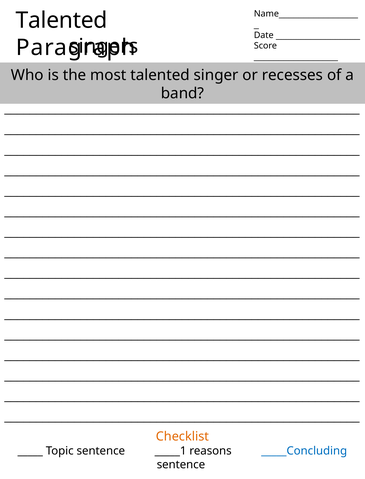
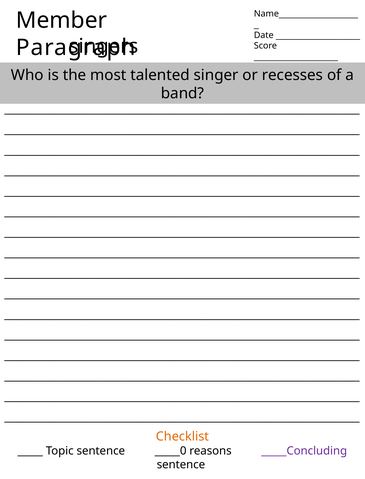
Talented at (62, 20): Talented -> Member
_____1: _____1 -> _____0
_____Concluding colour: blue -> purple
